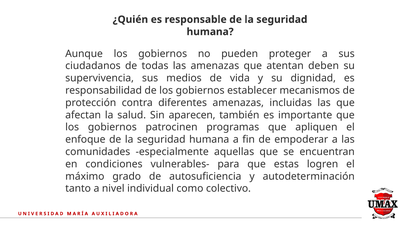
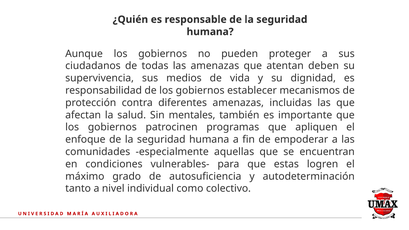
aparecen: aparecen -> mentales
